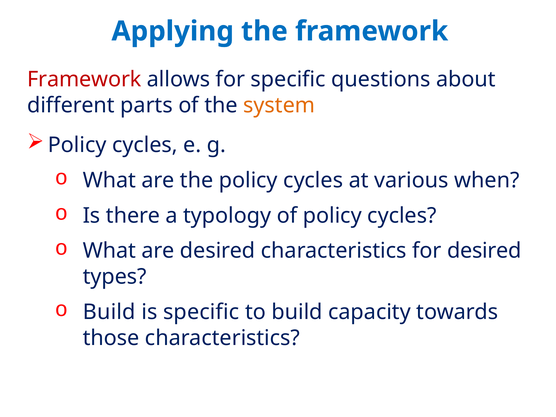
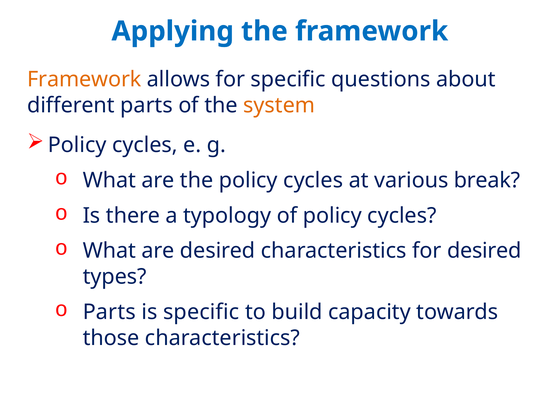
Framework at (84, 79) colour: red -> orange
when: when -> break
Build at (109, 312): Build -> Parts
